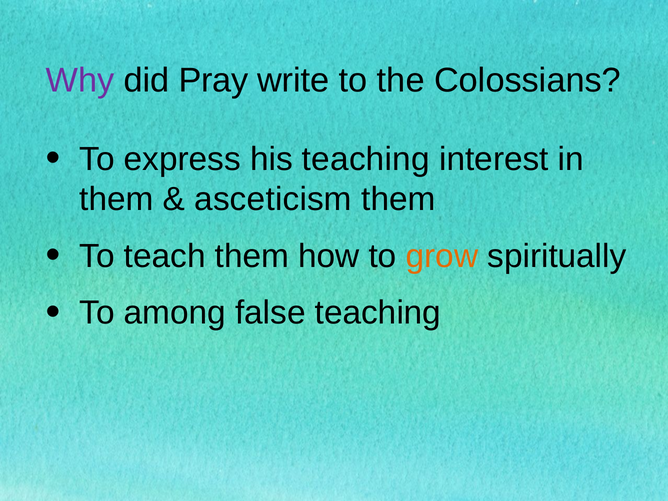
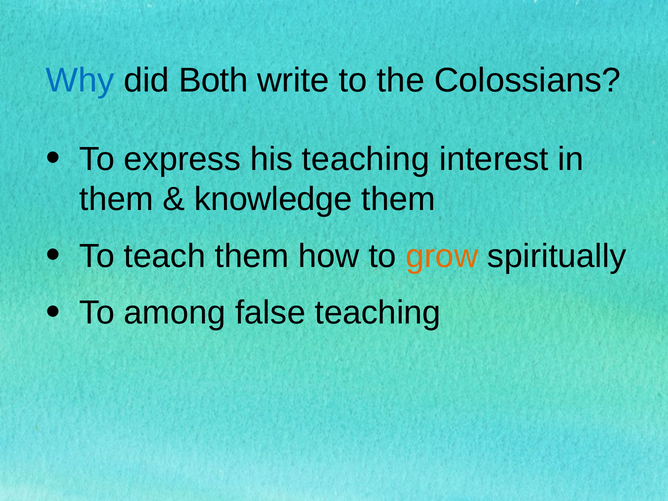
Why colour: purple -> blue
Pray: Pray -> Both
asceticism: asceticism -> knowledge
